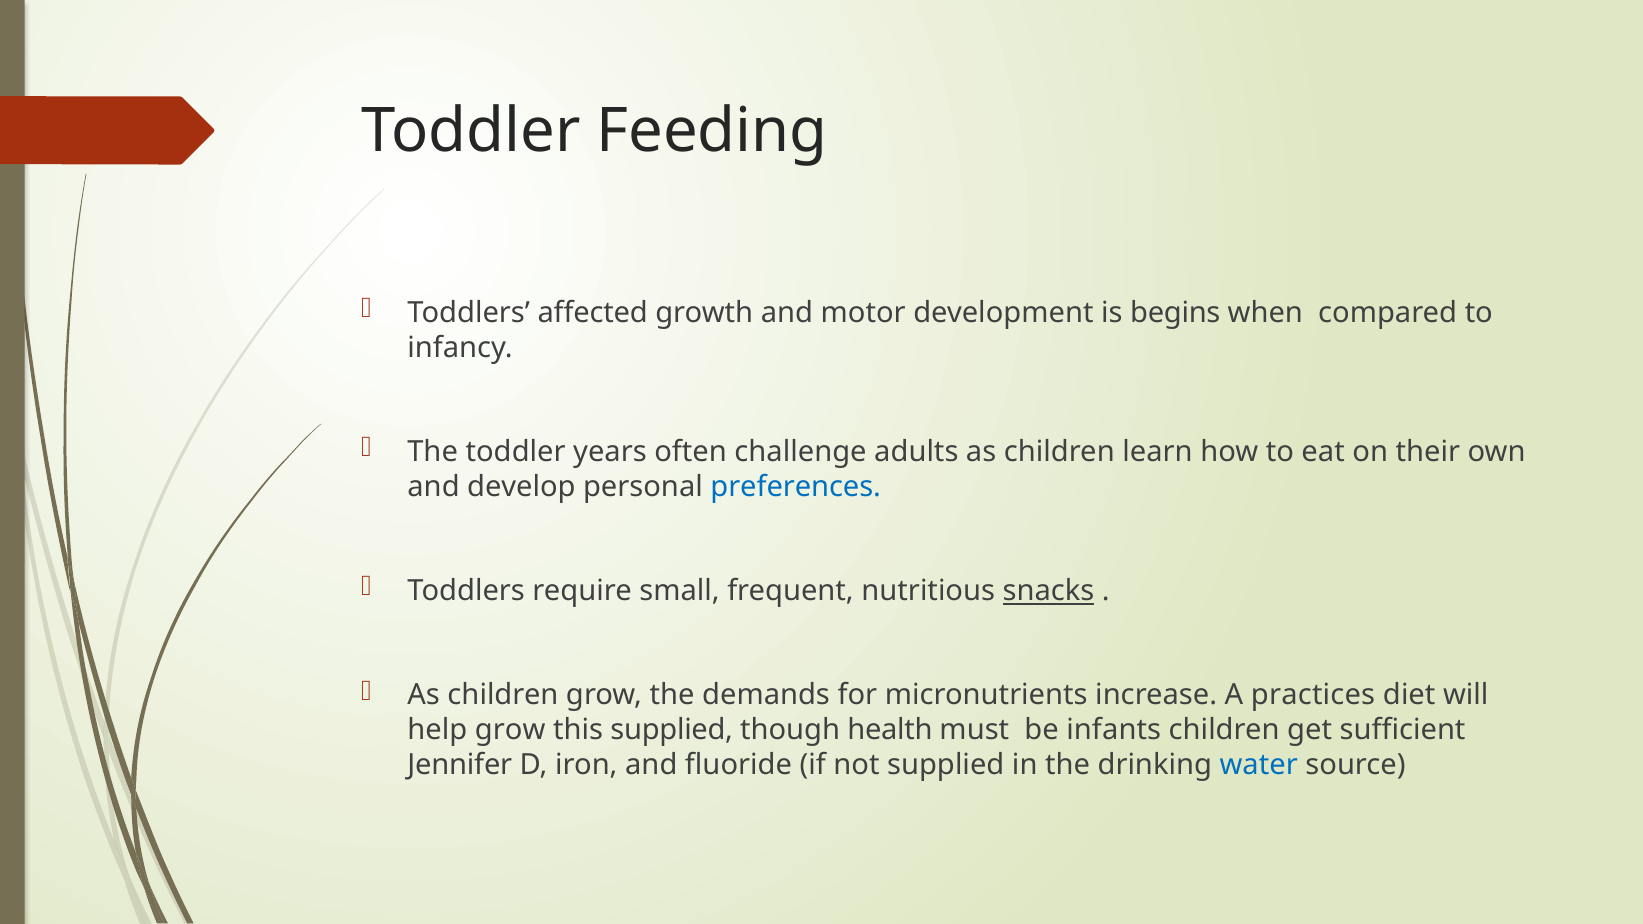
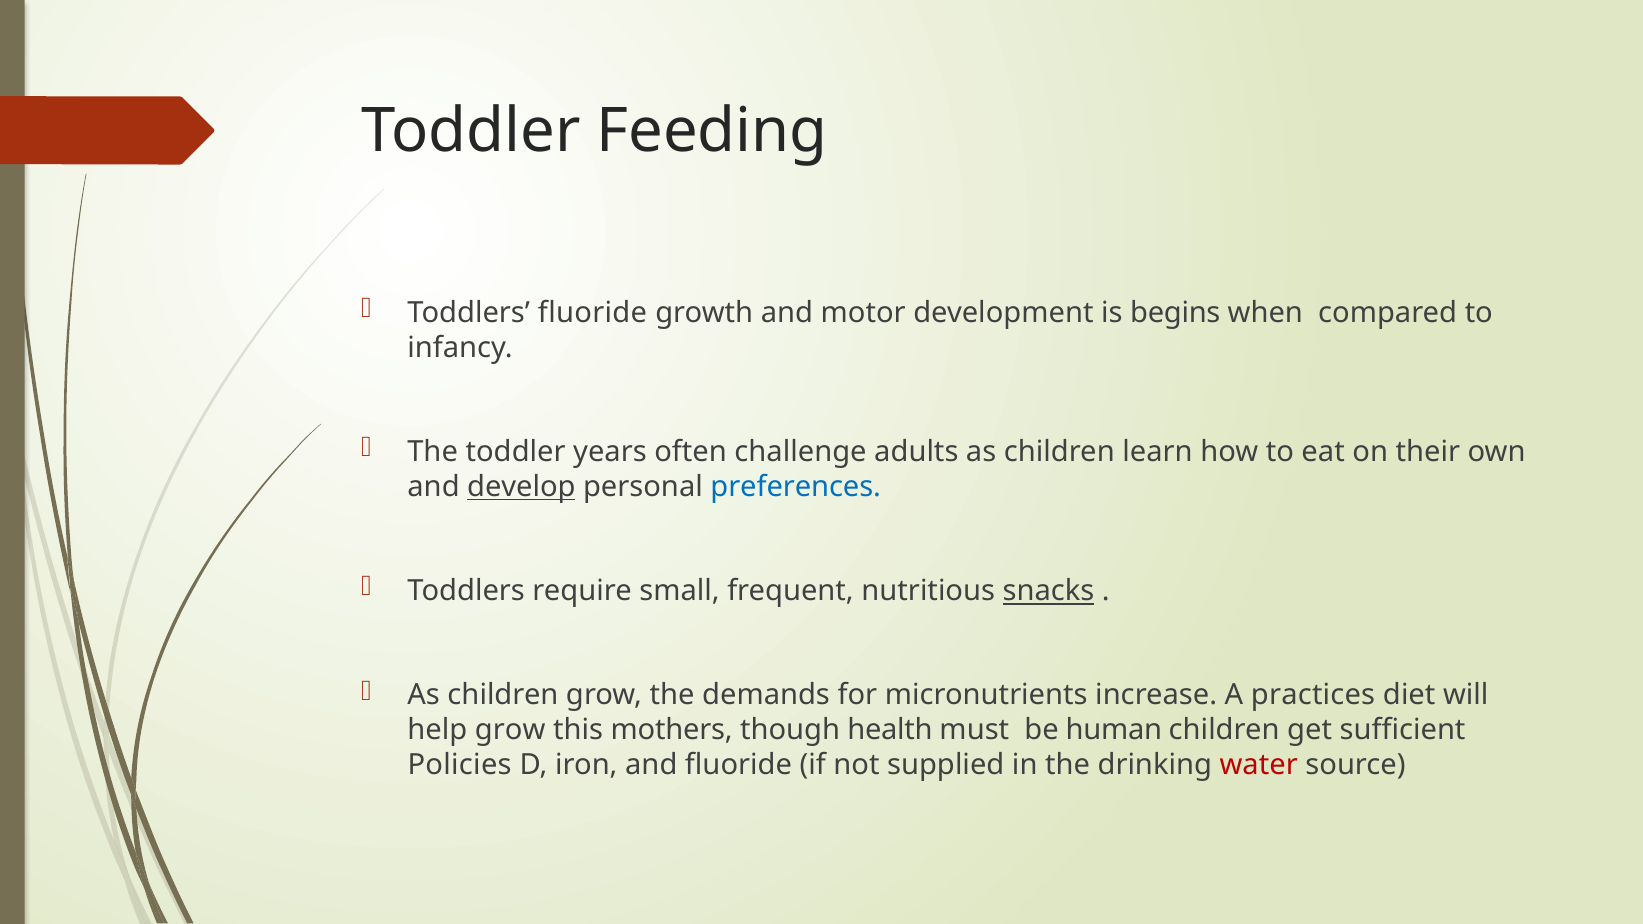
Toddlers affected: affected -> fluoride
develop underline: none -> present
this supplied: supplied -> mothers
infants: infants -> human
Jennifer: Jennifer -> Policies
water colour: blue -> red
